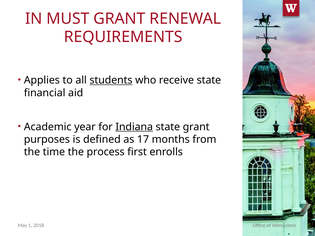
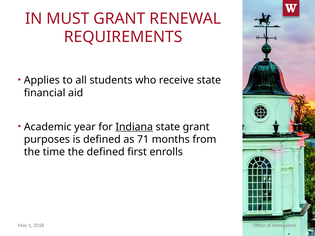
students underline: present -> none
17: 17 -> 71
the process: process -> defined
